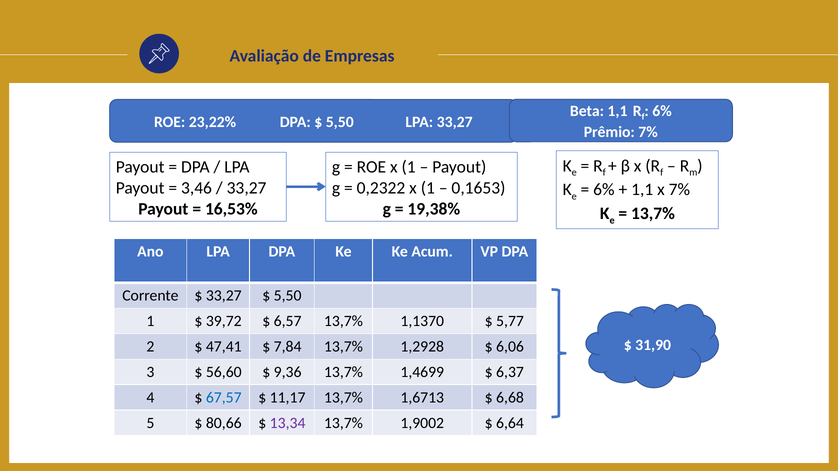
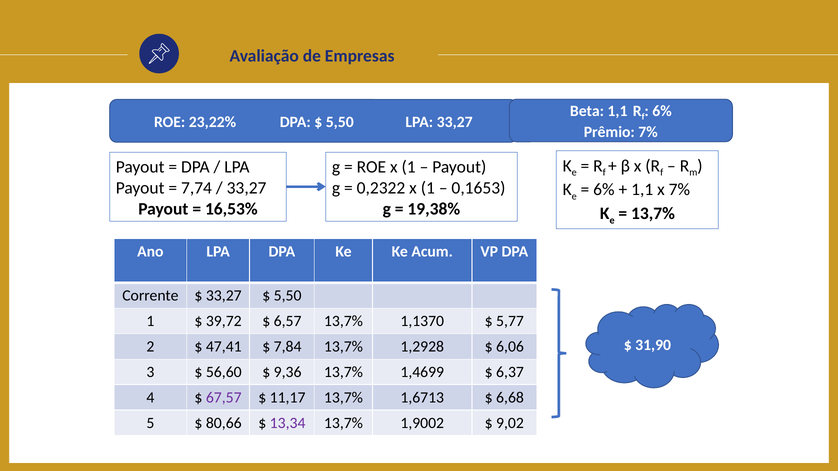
3,46: 3,46 -> 7,74
67,57 colour: blue -> purple
6,64: 6,64 -> 9,02
